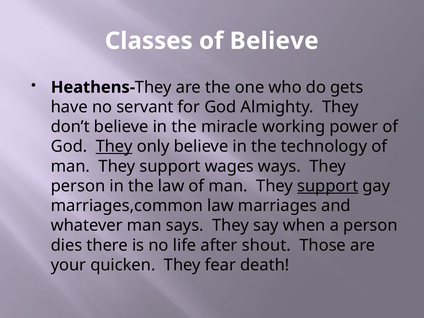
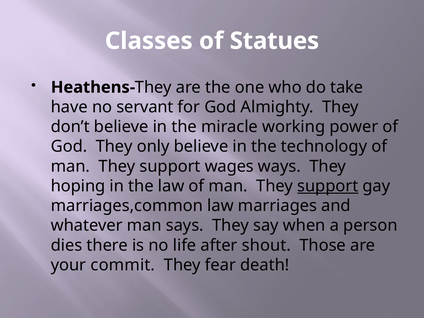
of Believe: Believe -> Statues
gets: gets -> take
They at (114, 147) underline: present -> none
person at (78, 186): person -> hoping
quicken: quicken -> commit
